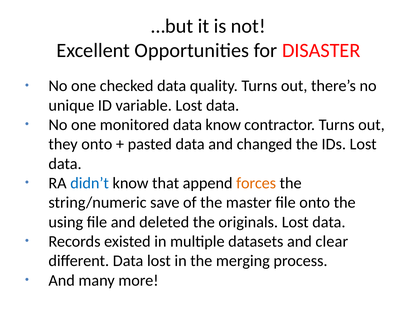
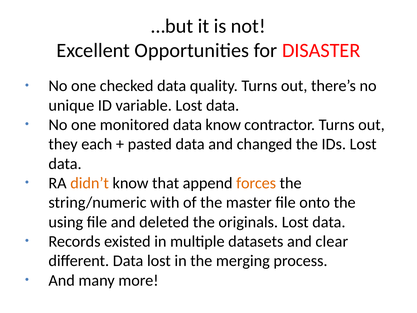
they onto: onto -> each
didn’t colour: blue -> orange
save: save -> with
